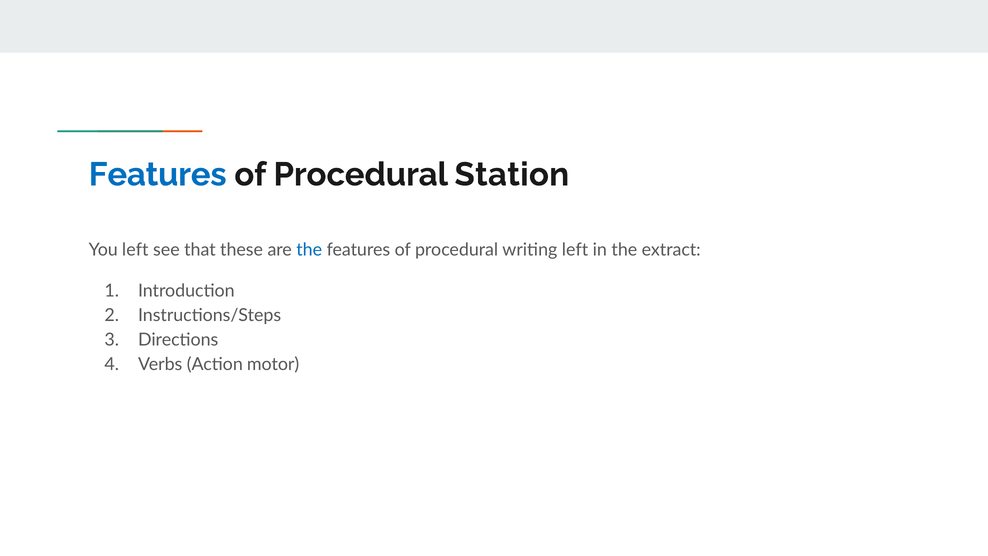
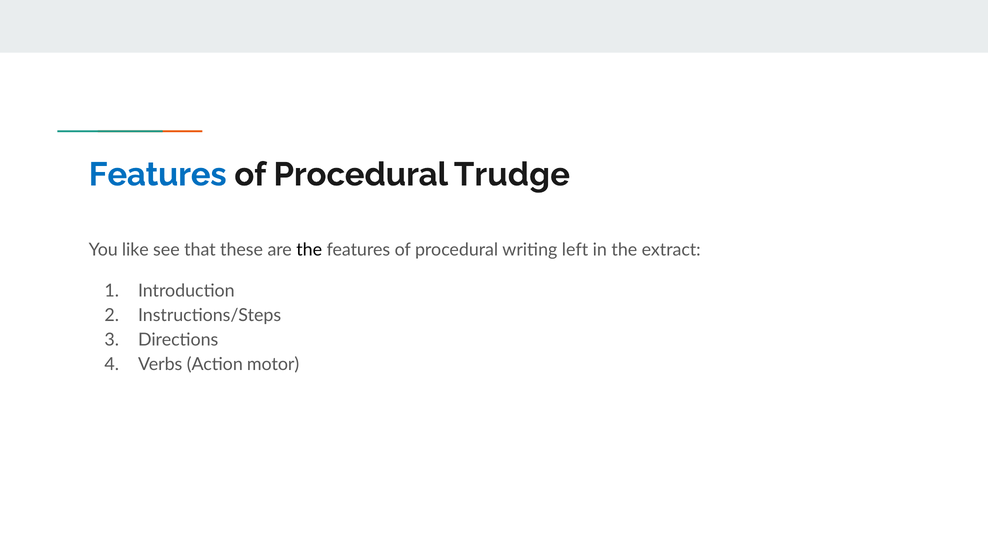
Station: Station -> Trudge
You left: left -> like
the at (309, 250) colour: blue -> black
